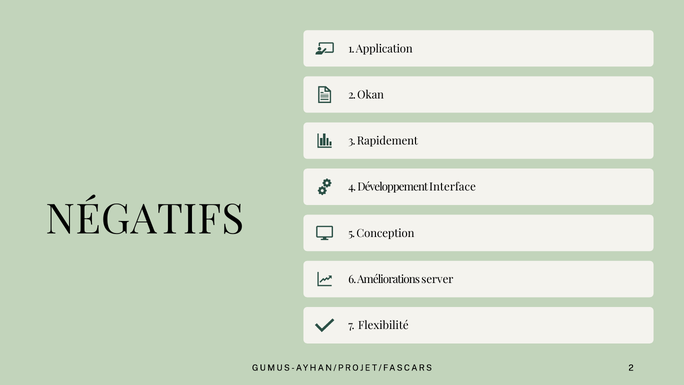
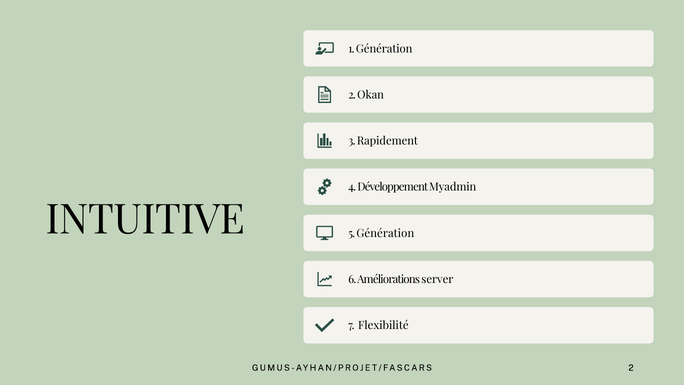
1 Application: Application -> Génération
Interface: Interface -> Myadmin
NÉGATIFS: NÉGATIFS -> INTUITIVE
5 Conception: Conception -> Génération
